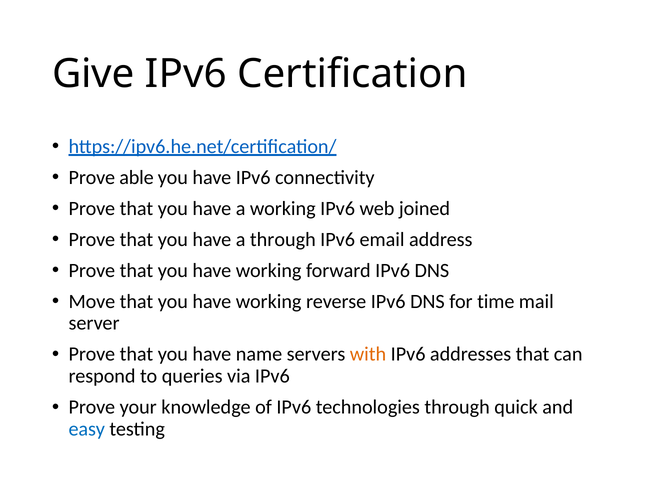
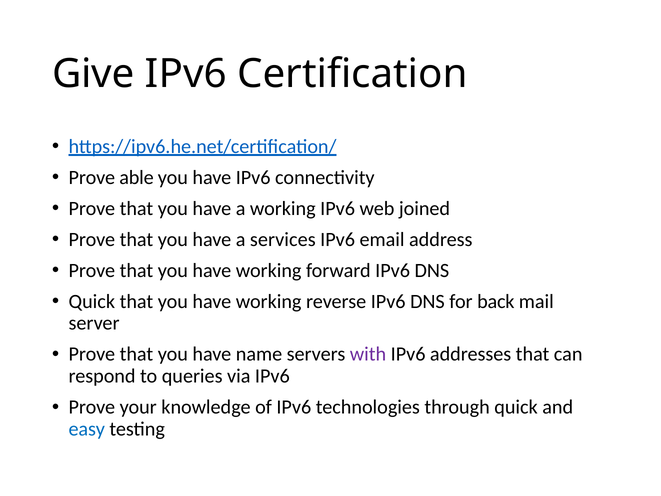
a through: through -> services
Move at (92, 301): Move -> Quick
time: time -> back
with colour: orange -> purple
